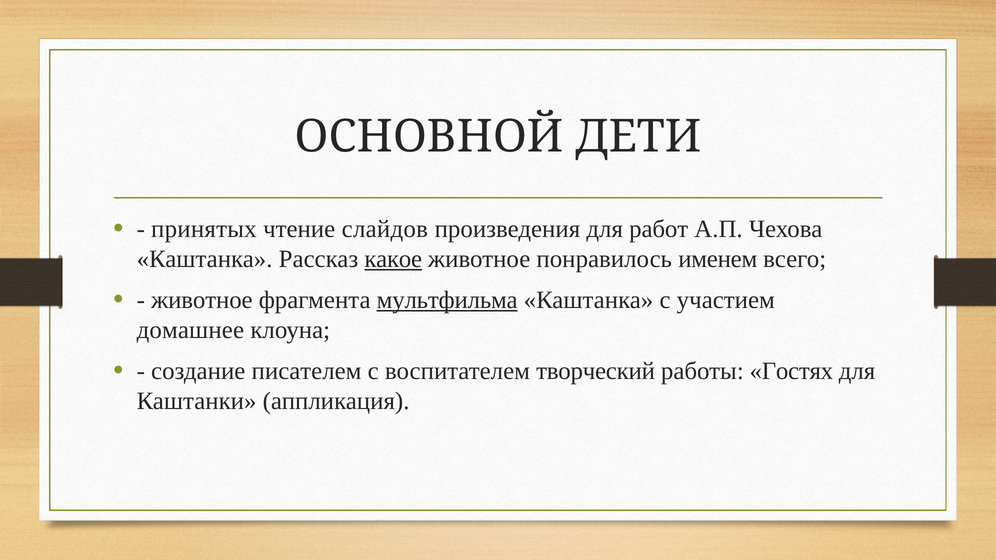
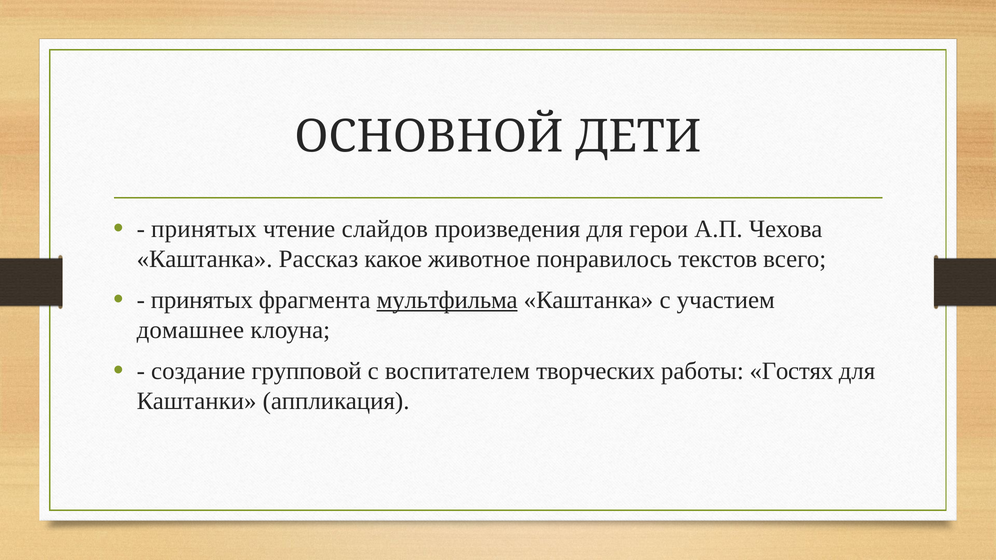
работ: работ -> герои
какое underline: present -> none
именем: именем -> текстов
животное at (202, 300): животное -> принятых
писателем: писателем -> групповой
творческий: творческий -> творческих
